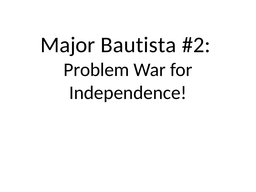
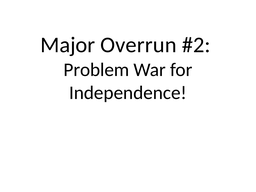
Bautista: Bautista -> Overrun
